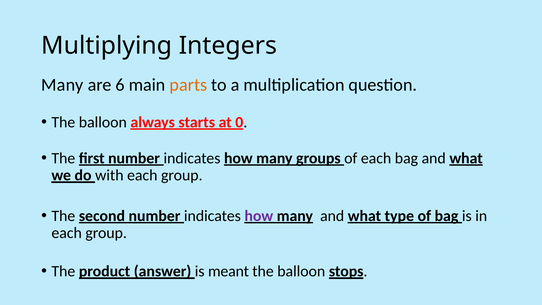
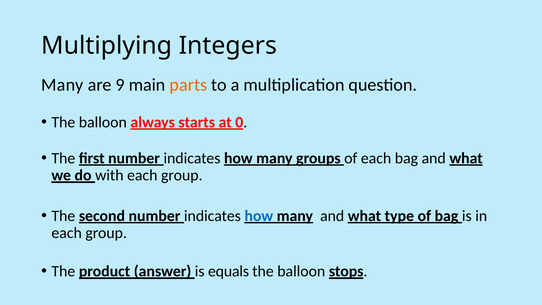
6: 6 -> 9
how at (259, 216) colour: purple -> blue
meant: meant -> equals
